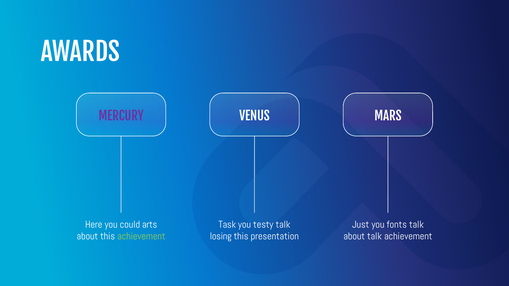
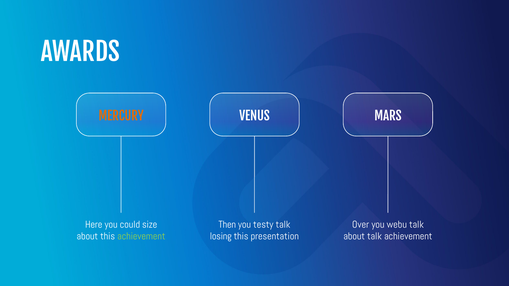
MERCURY colour: purple -> orange
arts: arts -> size
Task: Task -> Then
Just: Just -> Over
fonts: fonts -> webu
